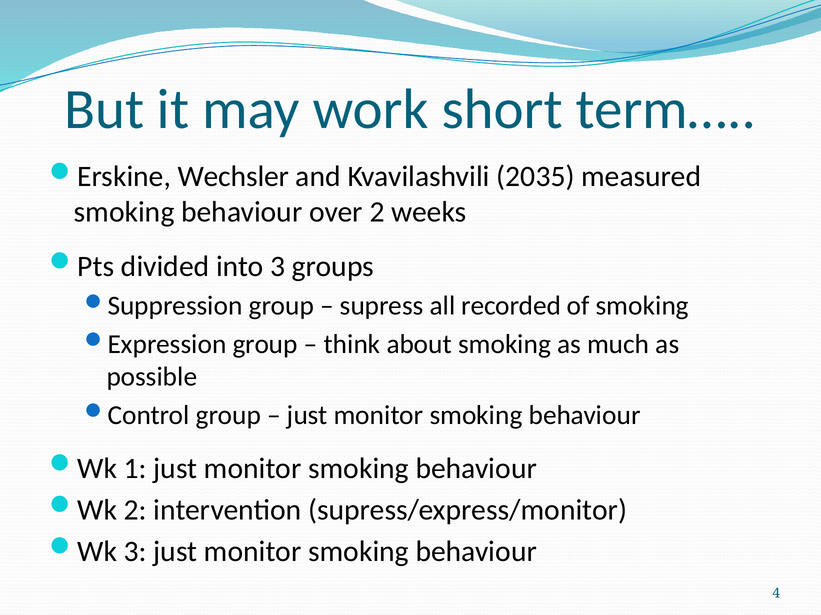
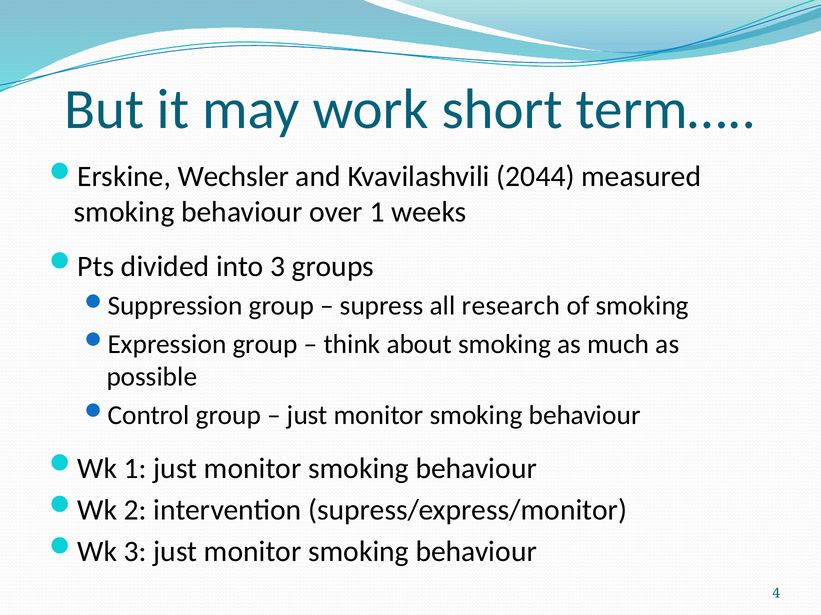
2035: 2035 -> 2044
over 2: 2 -> 1
recorded: recorded -> research
